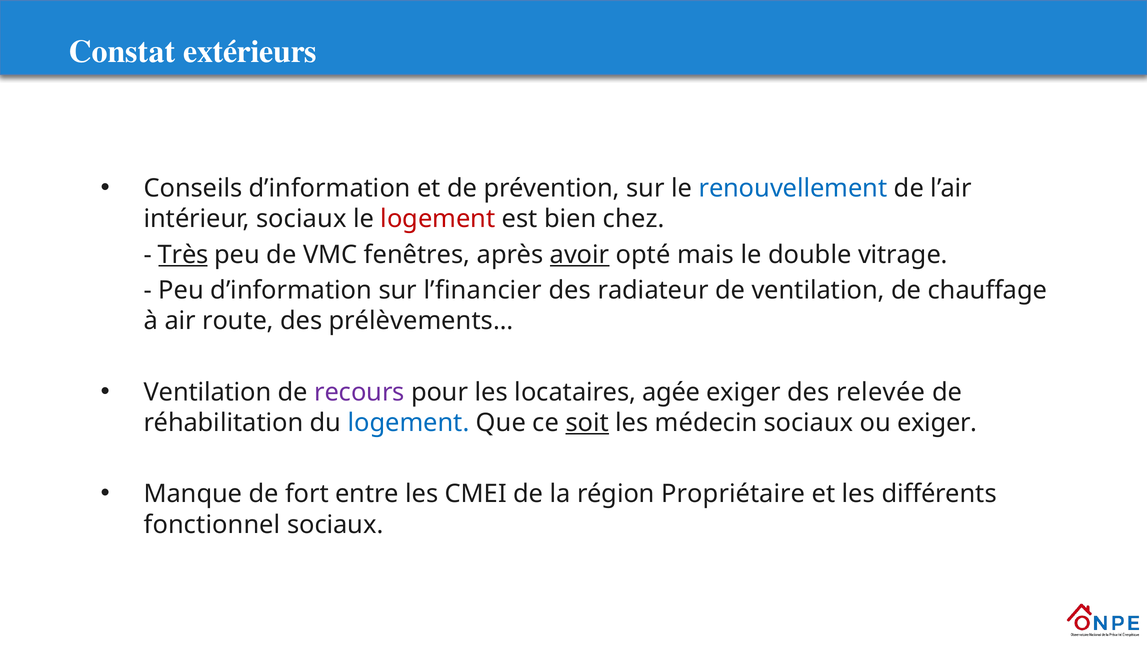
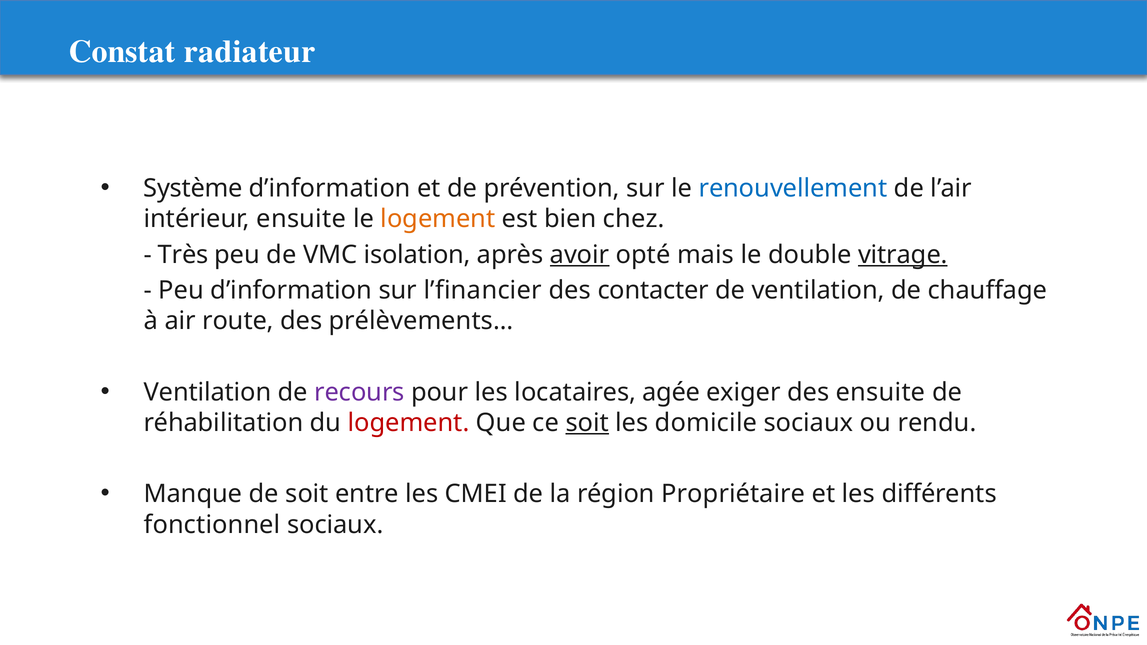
extérieurs: extérieurs -> radiateur
Conseils: Conseils -> Système
intérieur sociaux: sociaux -> ensuite
logement at (438, 219) colour: red -> orange
Très underline: present -> none
fenêtres: fenêtres -> isolation
vitrage underline: none -> present
radiateur: radiateur -> contacter
des relevée: relevée -> ensuite
logement at (409, 423) colour: blue -> red
médecin: médecin -> domicile
ou exiger: exiger -> rendu
de fort: fort -> soit
